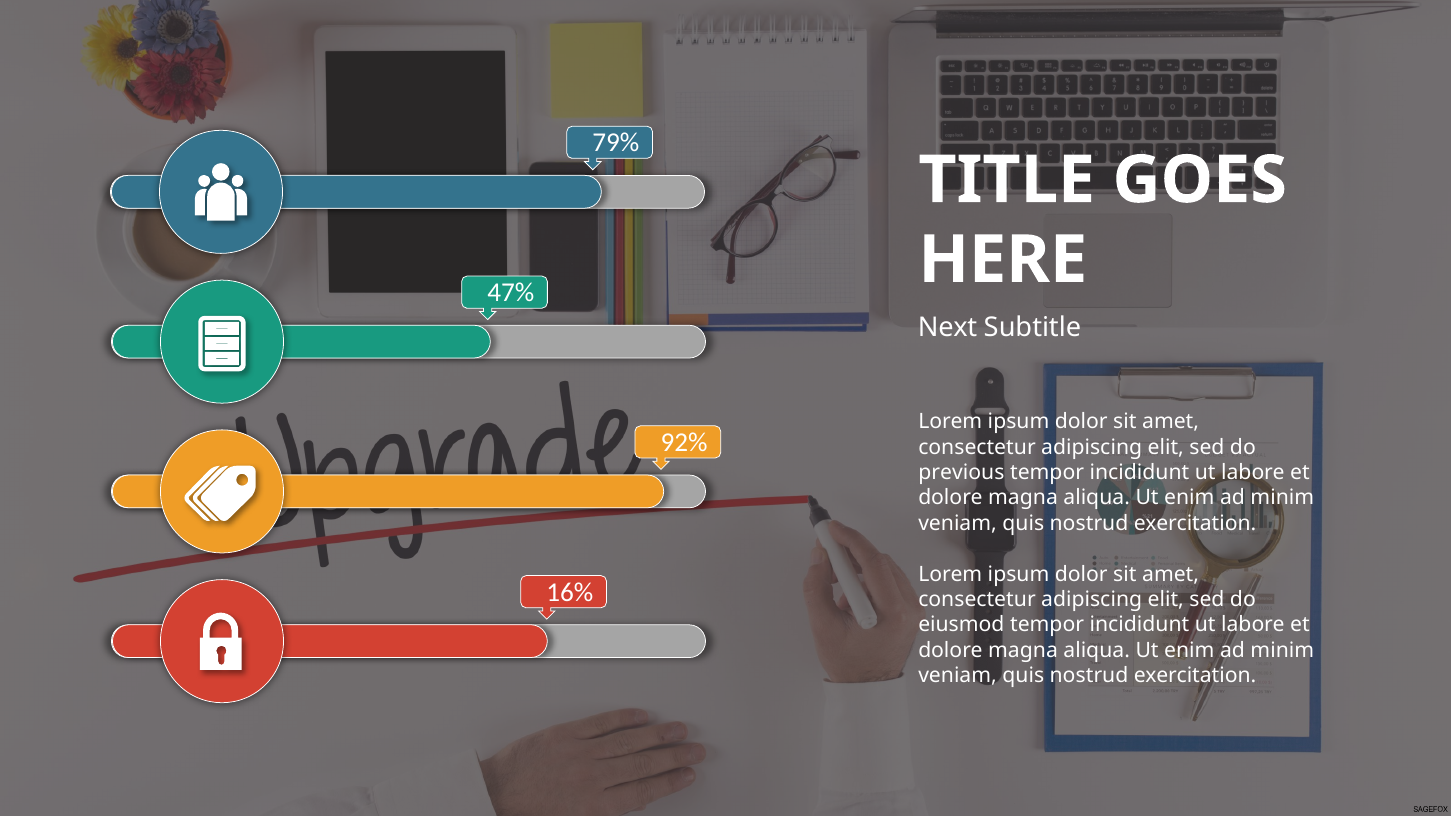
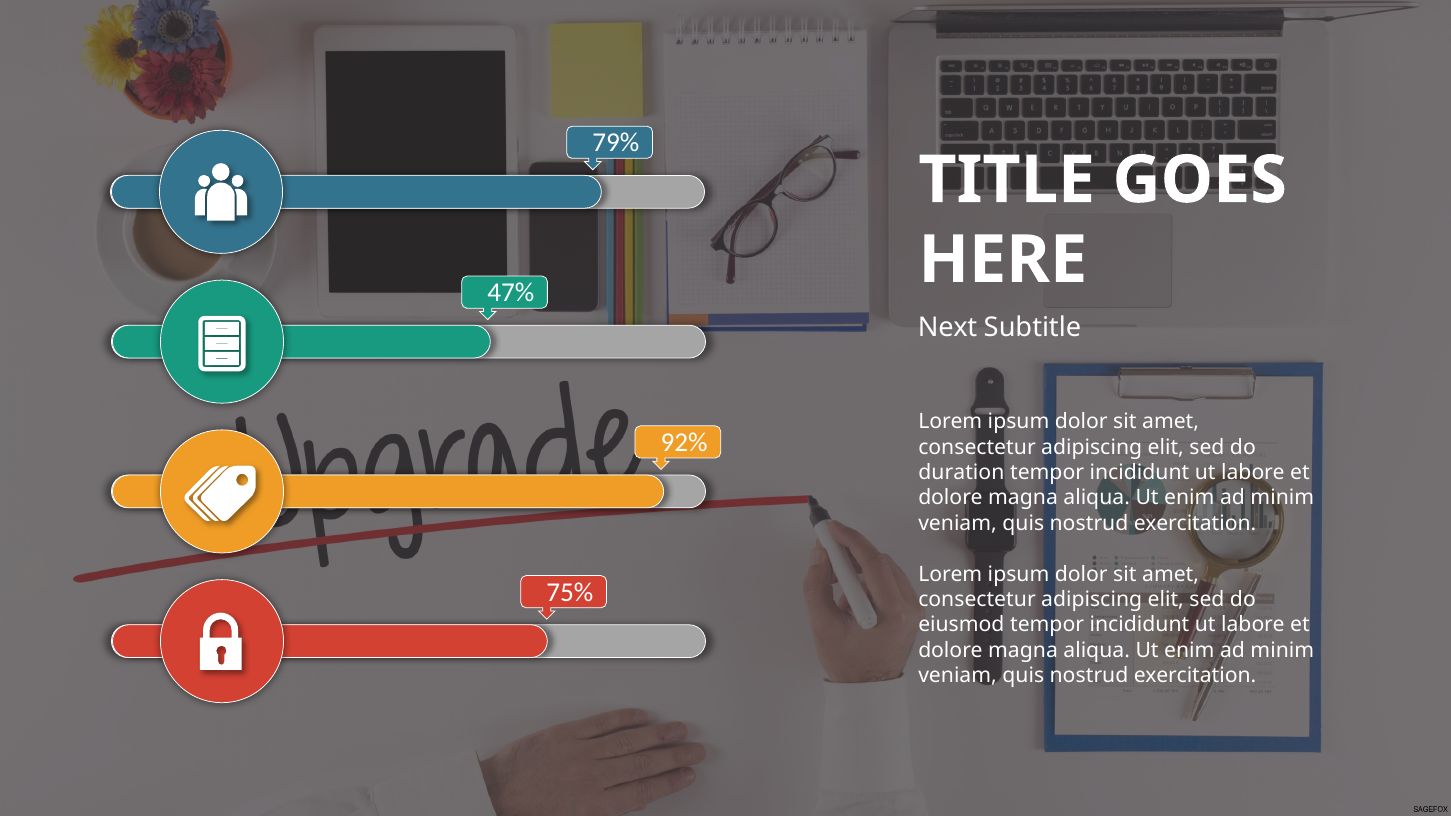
previous: previous -> duration
16%: 16% -> 75%
